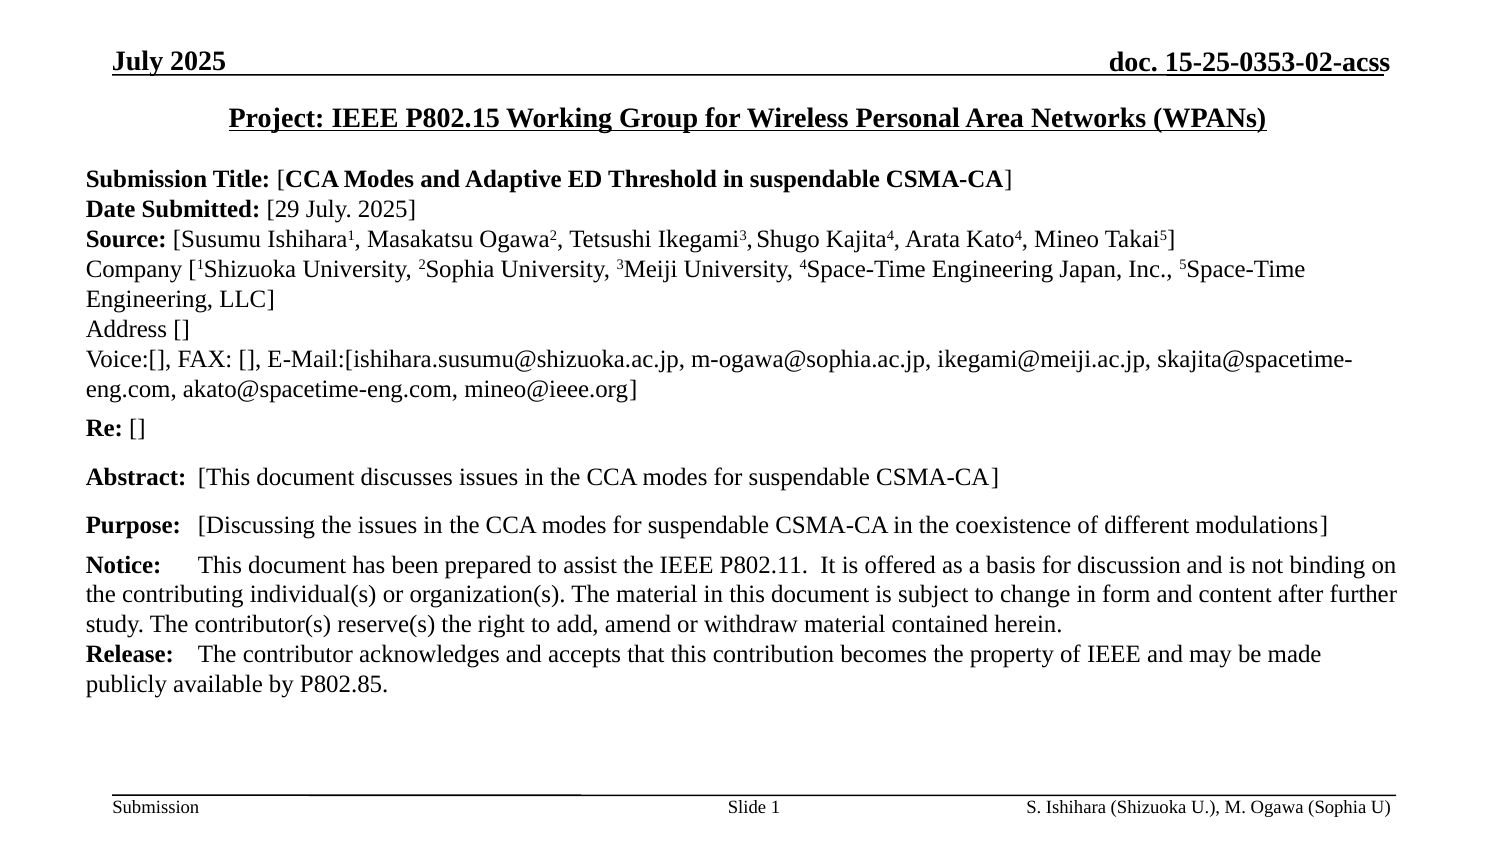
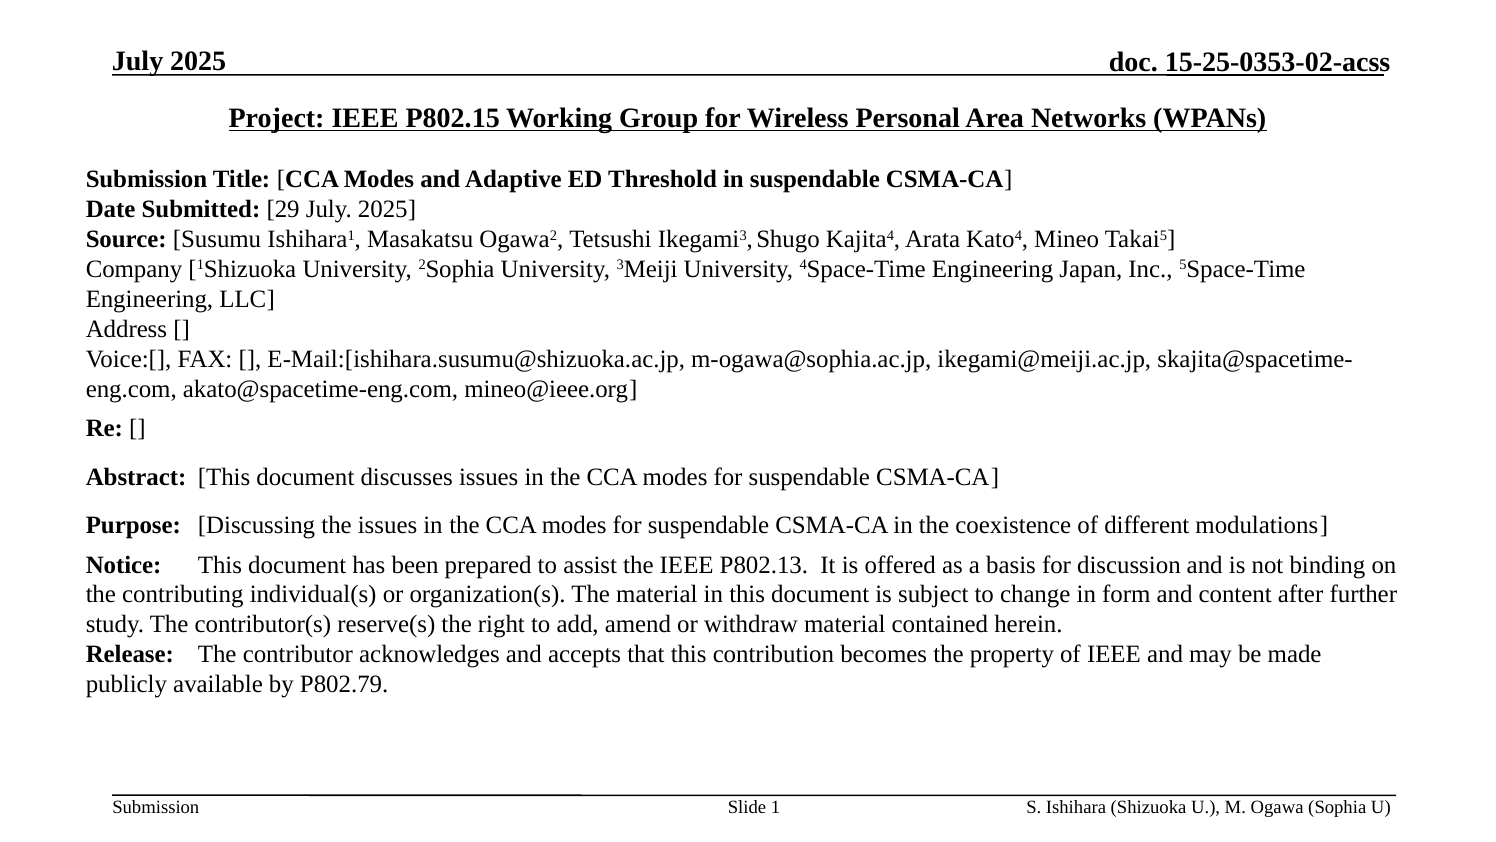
P802.11: P802.11 -> P802.13
P802.85: P802.85 -> P802.79
